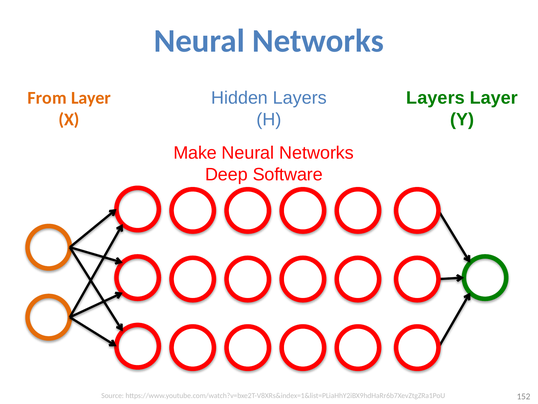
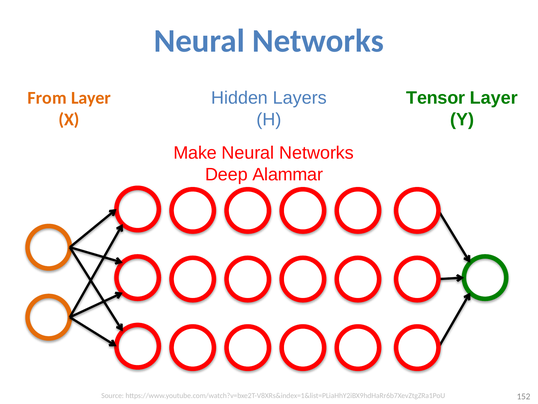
Layers at (436, 98): Layers -> Tensor
Software: Software -> Alammar
